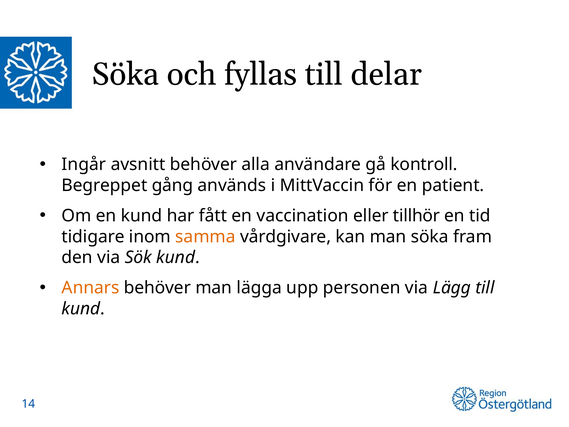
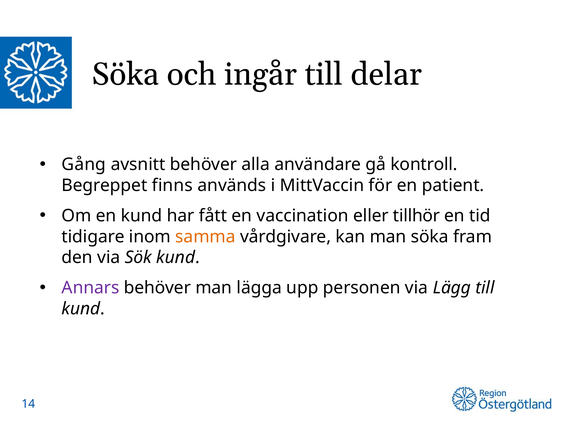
fyllas: fyllas -> ingår
Ingår: Ingår -> Gång
gång: gång -> finns
Annars colour: orange -> purple
